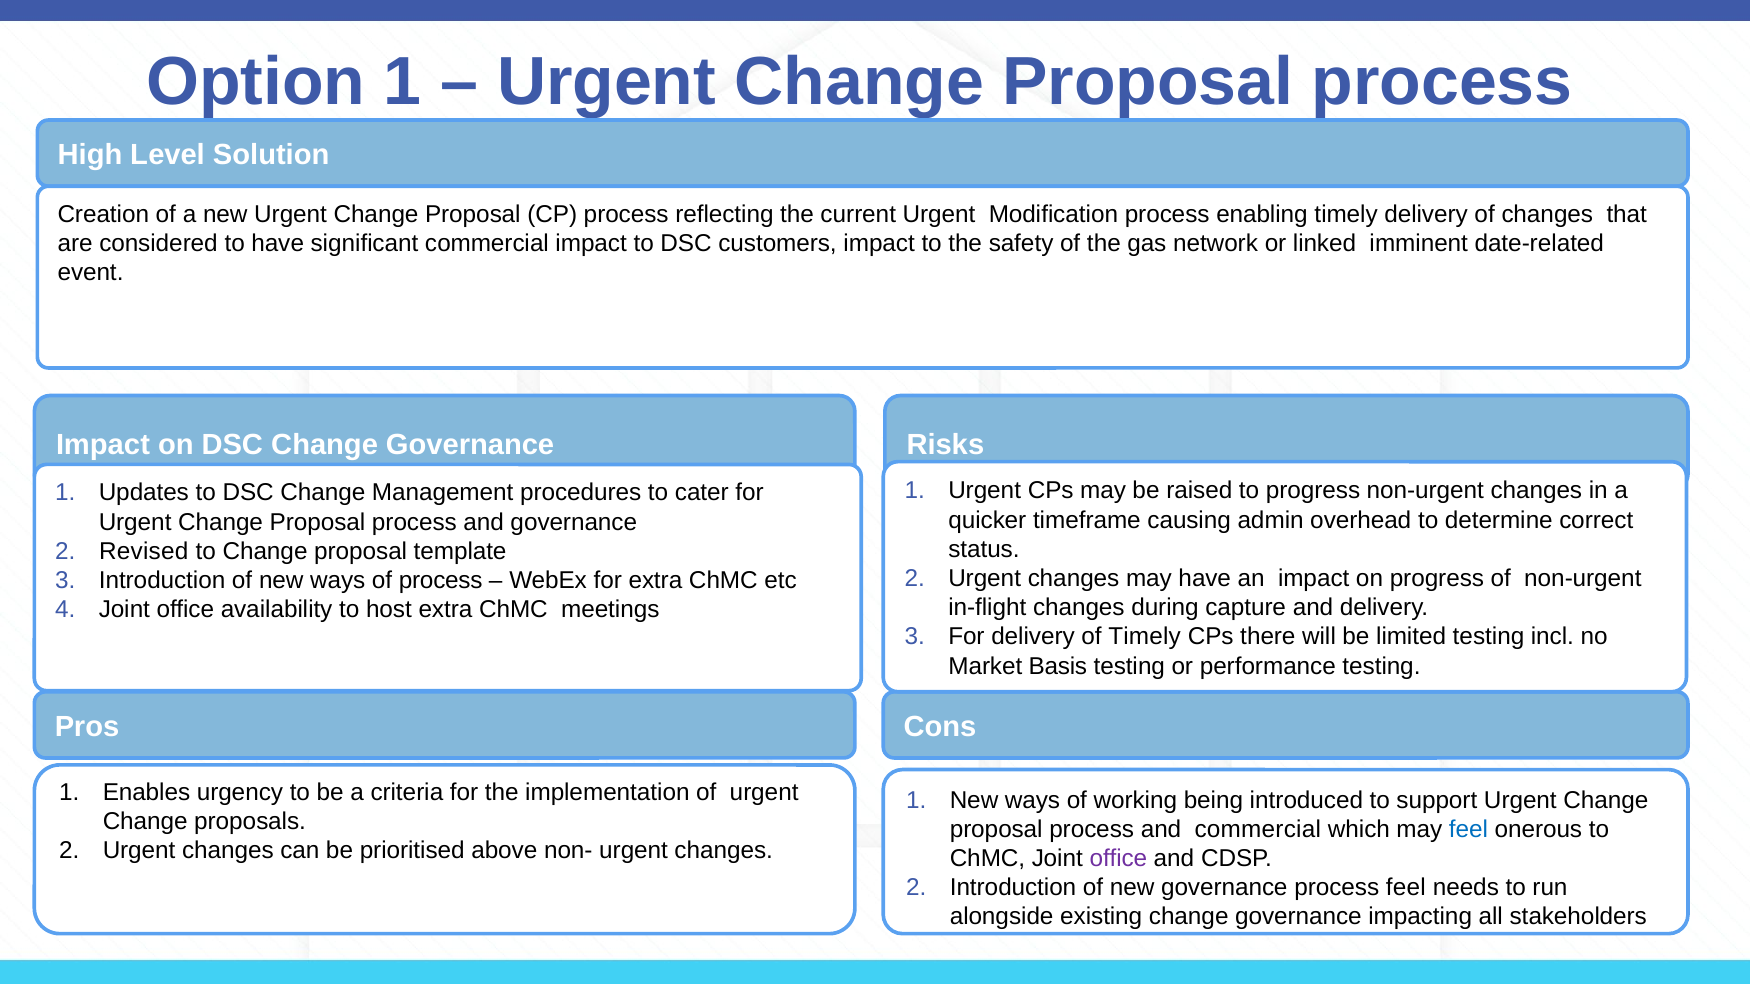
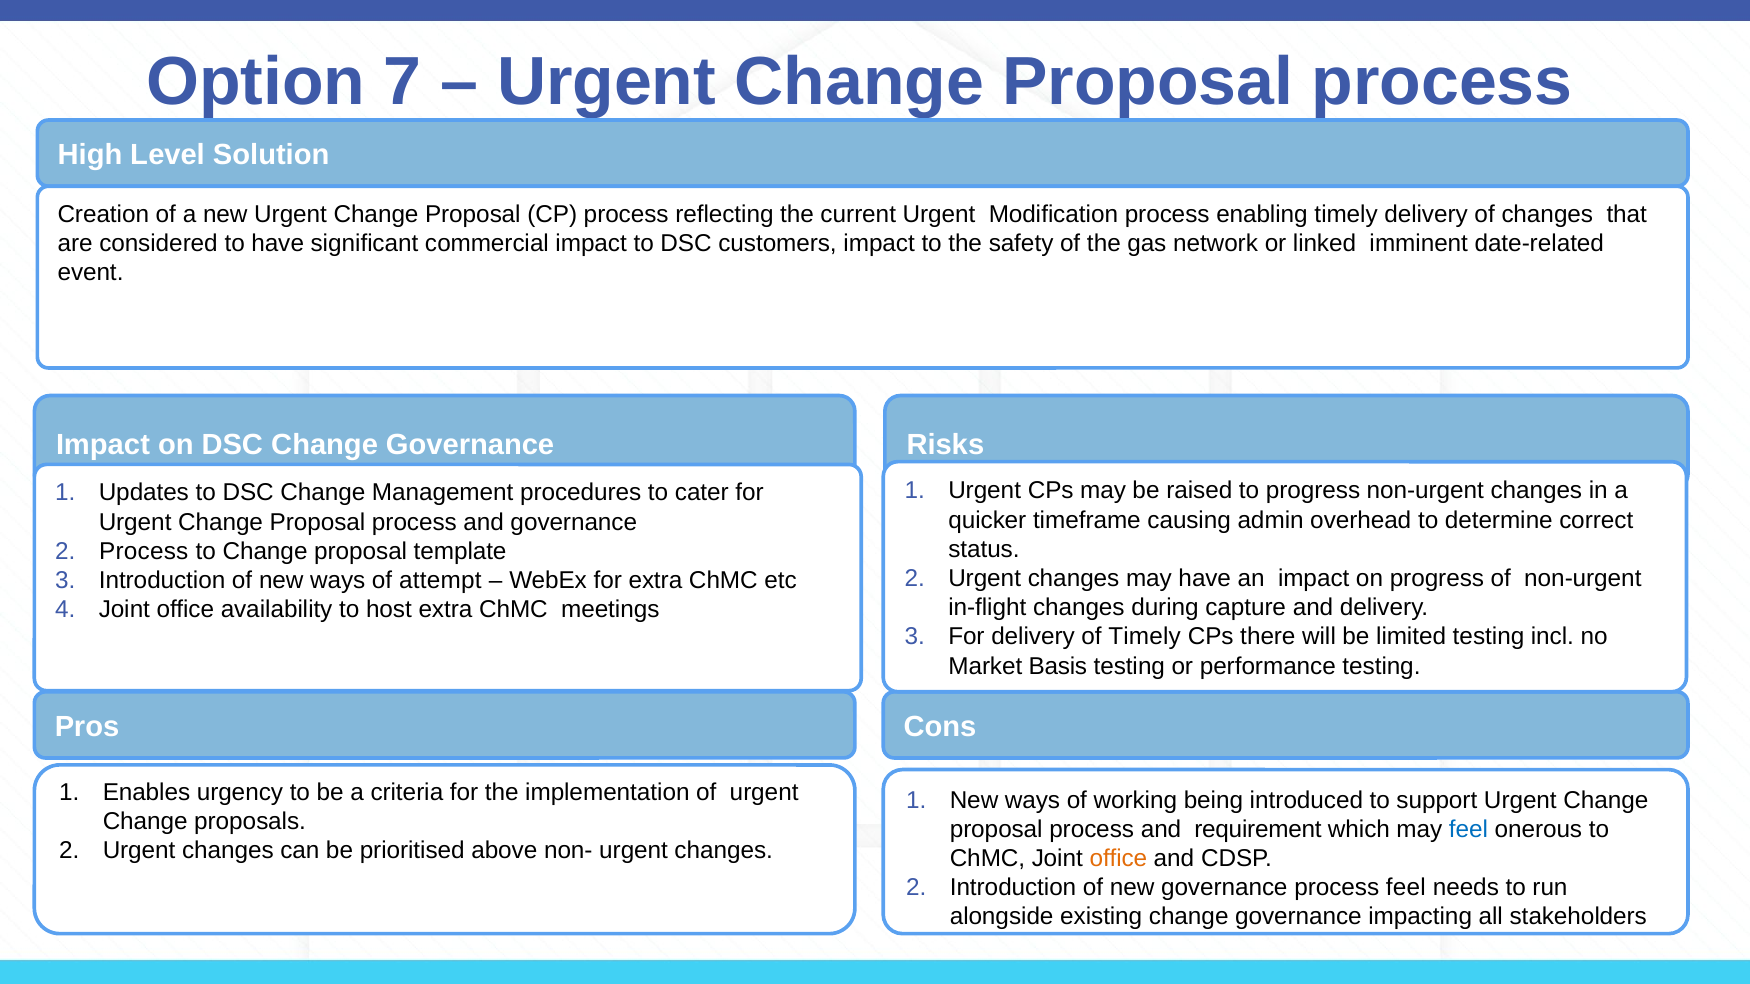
Option 1: 1 -> 7
2 Revised: Revised -> Process
of process: process -> attempt
and commercial: commercial -> requirement
office at (1118, 859) colour: purple -> orange
